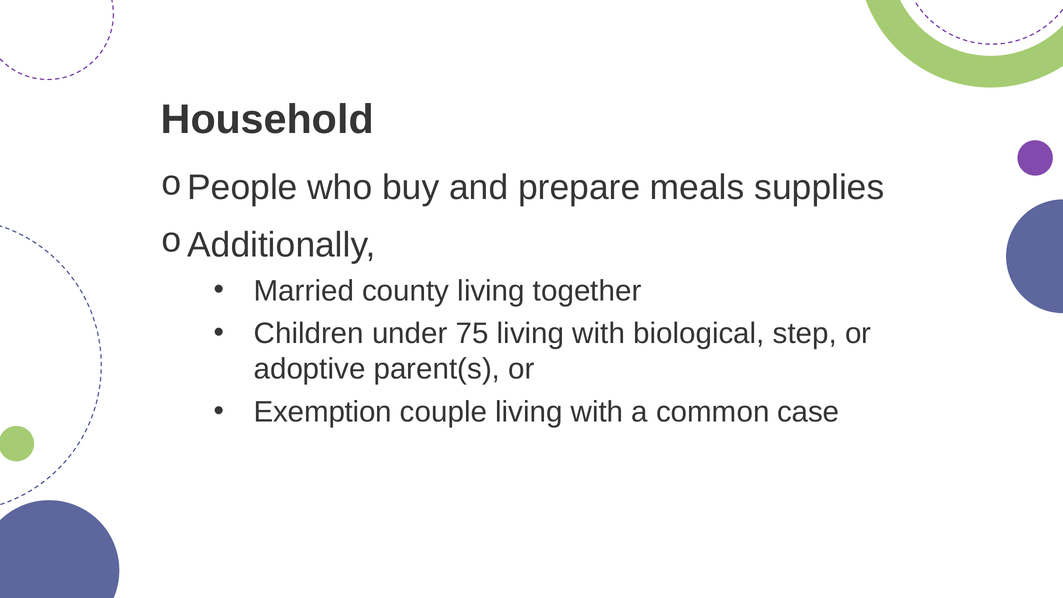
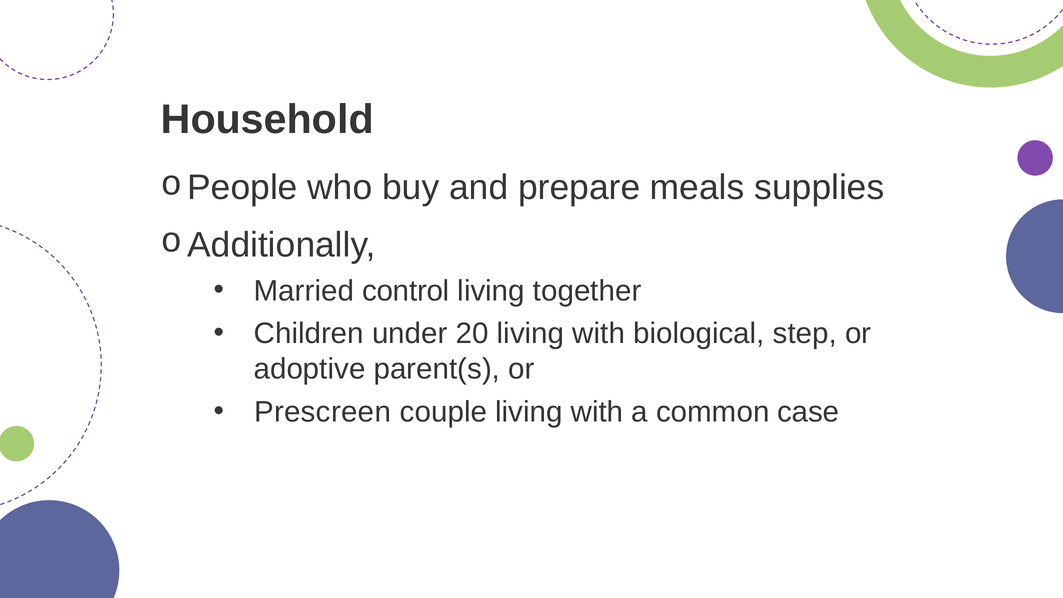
county: county -> control
75: 75 -> 20
Exemption: Exemption -> Prescreen
